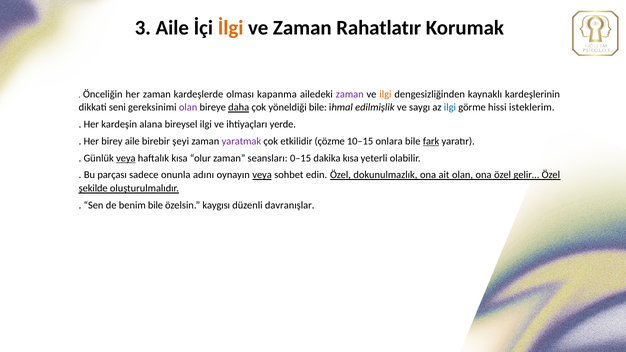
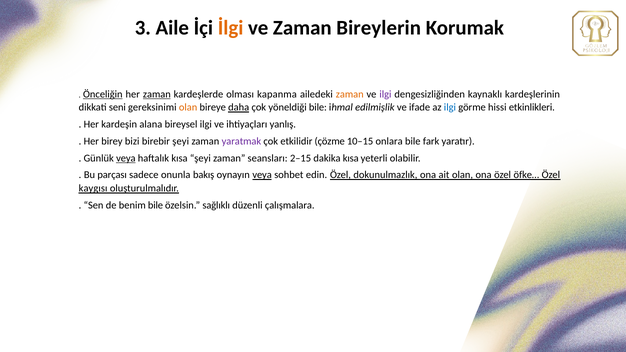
Rahatlatır: Rahatlatır -> Bireylerin
Önceliğin underline: none -> present
zaman at (157, 94) underline: none -> present
zaman at (350, 94) colour: purple -> orange
ilgi at (385, 94) colour: orange -> purple
olan at (188, 108) colour: purple -> orange
saygı: saygı -> ifade
isteklerim: isteklerim -> etkinlikleri
yerde: yerde -> yanlış
birey aile: aile -> bizi
fark underline: present -> none
kısa olur: olur -> şeyi
0–15: 0–15 -> 2–15
adını: adını -> bakış
gelir…: gelir… -> öfke…
şekilde: şekilde -> kaygısı
kaygısı: kaygısı -> sağlıklı
davranışlar: davranışlar -> çalışmalara
